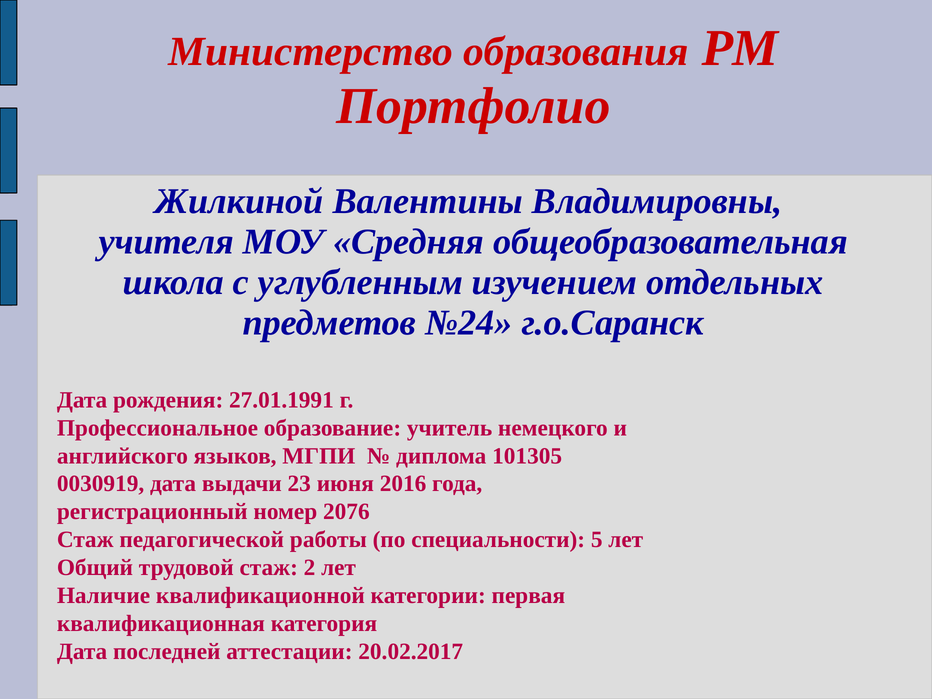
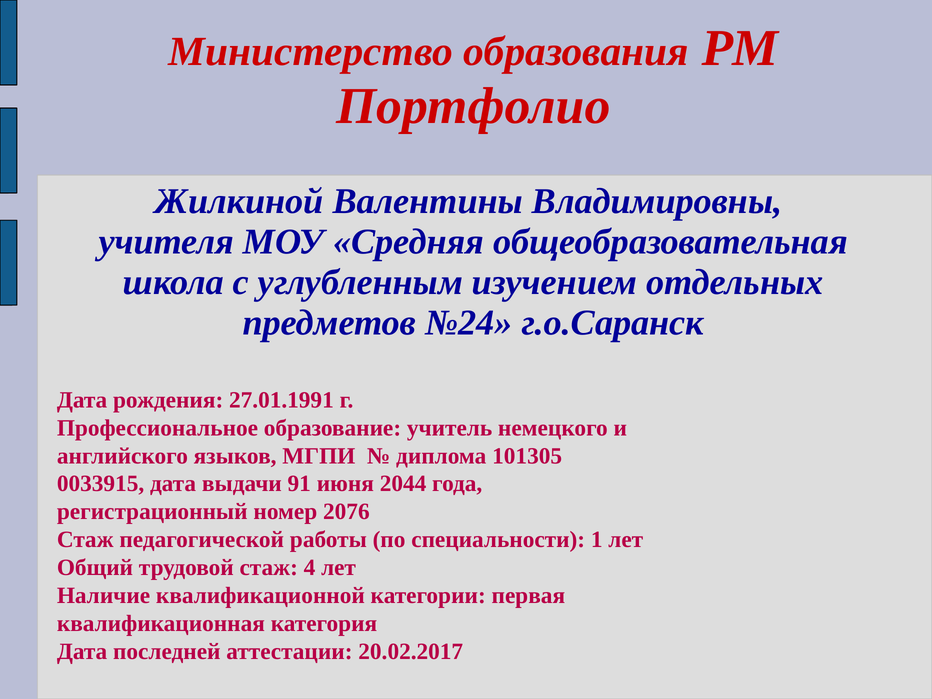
0030919: 0030919 -> 0033915
23: 23 -> 91
2016: 2016 -> 2044
5: 5 -> 1
2: 2 -> 4
